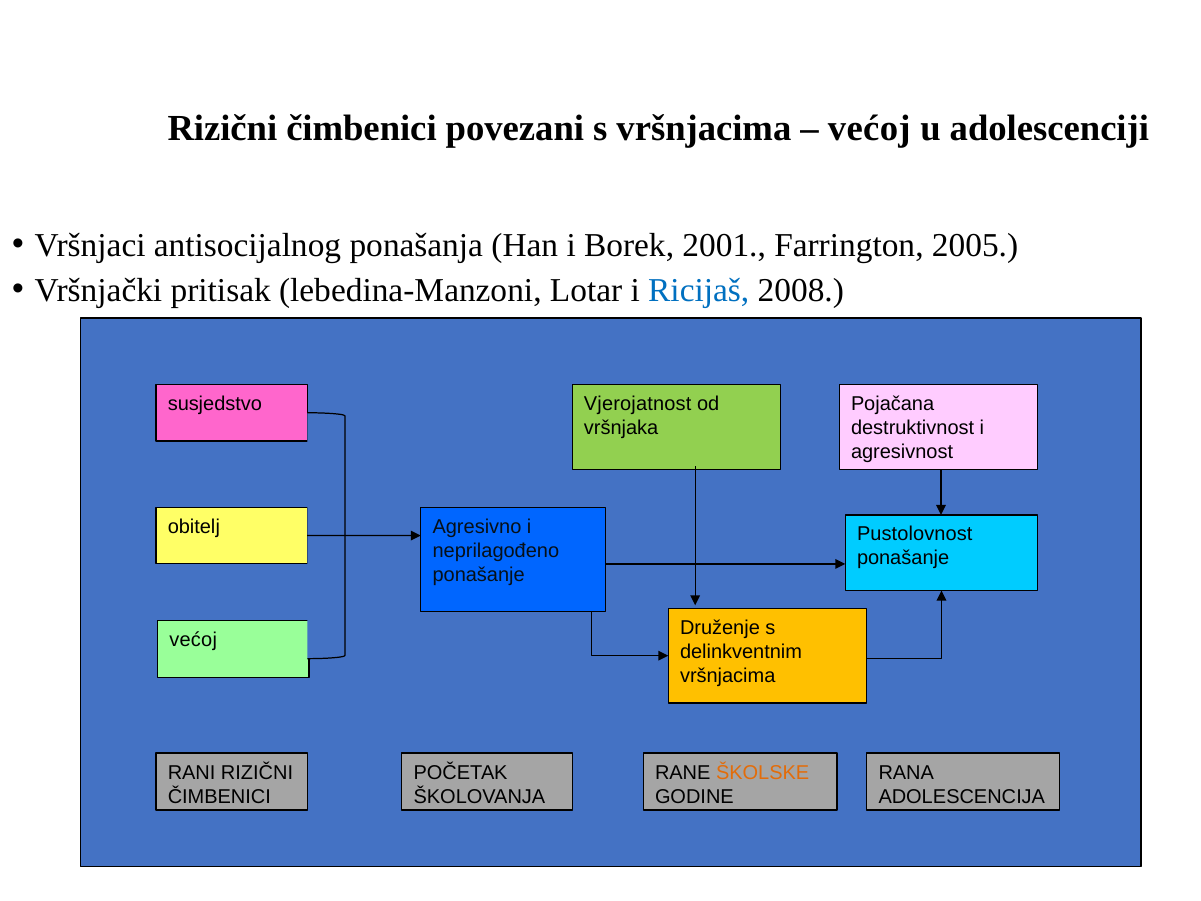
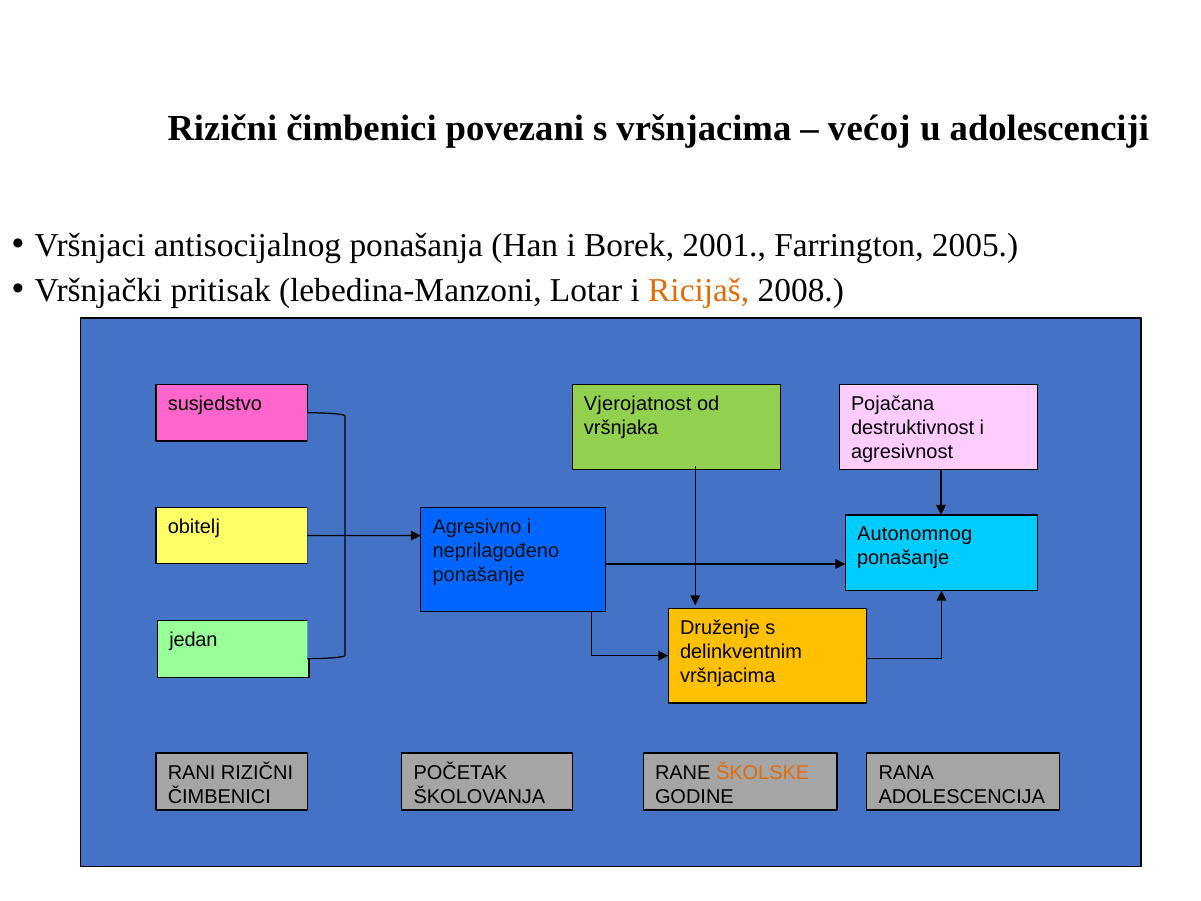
Ricijaš colour: blue -> orange
Pustolovnost: Pustolovnost -> Autonomnog
većoj at (193, 640): većoj -> jedan
